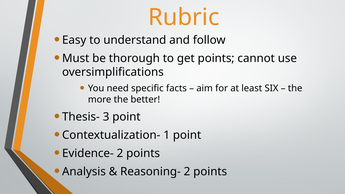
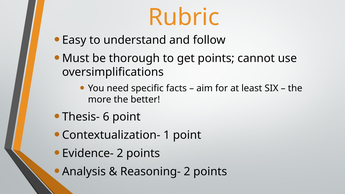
3: 3 -> 6
